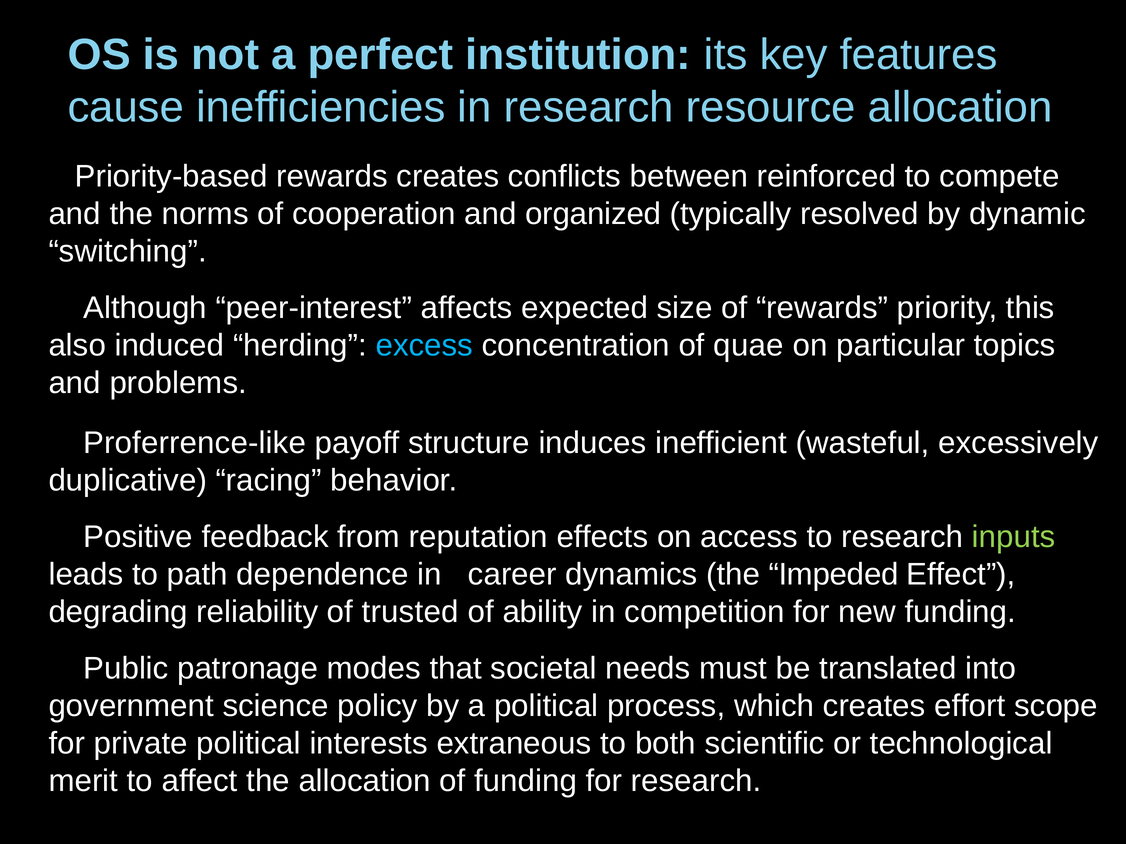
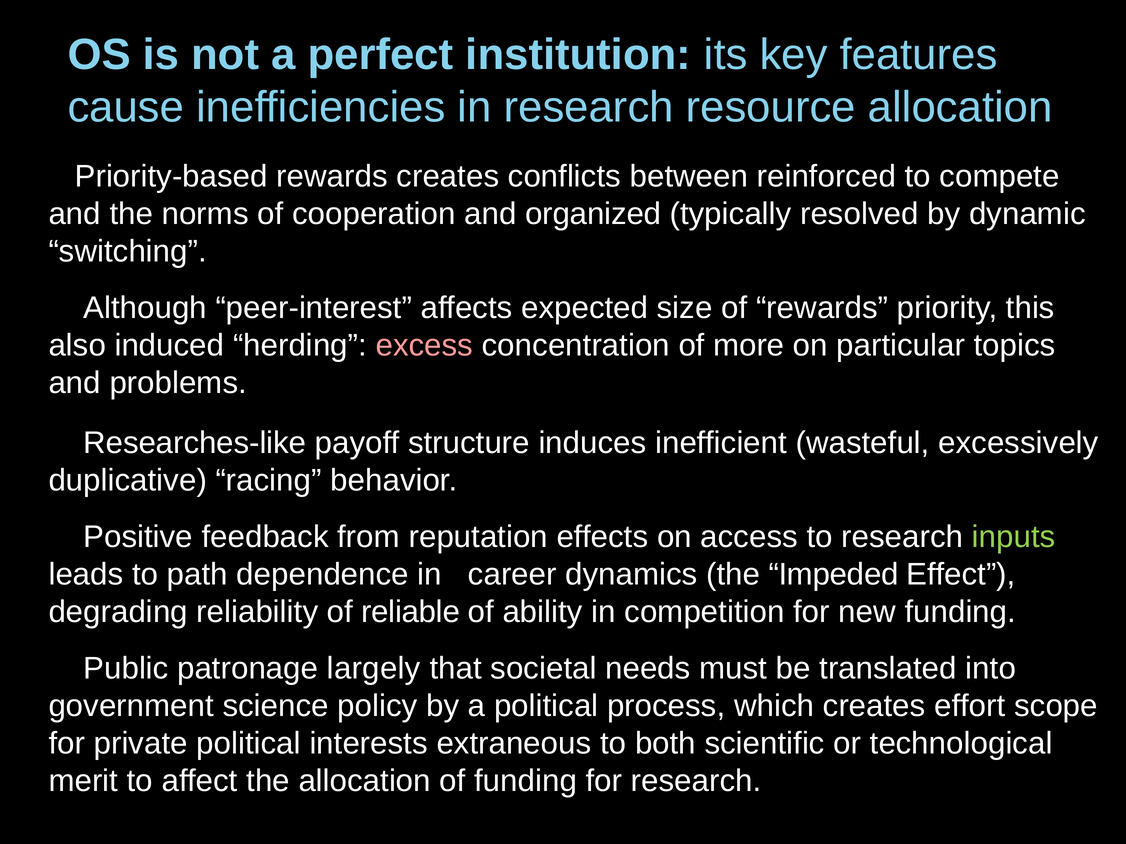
excess colour: light blue -> pink
quae: quae -> more
Proferrence-like: Proferrence-like -> Researches-like
trusted: trusted -> reliable
modes: modes -> largely
